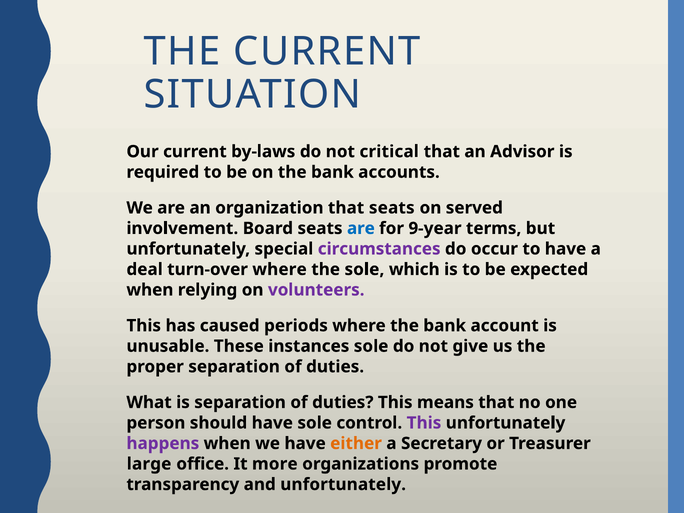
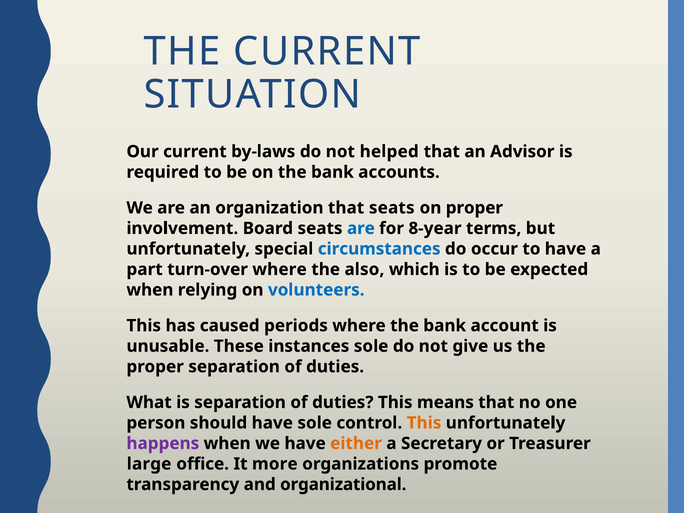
critical: critical -> helped
on served: served -> proper
9-year: 9-year -> 8-year
circumstances colour: purple -> blue
deal: deal -> part
the sole: sole -> also
volunteers colour: purple -> blue
This at (424, 423) colour: purple -> orange
and unfortunately: unfortunately -> organizational
